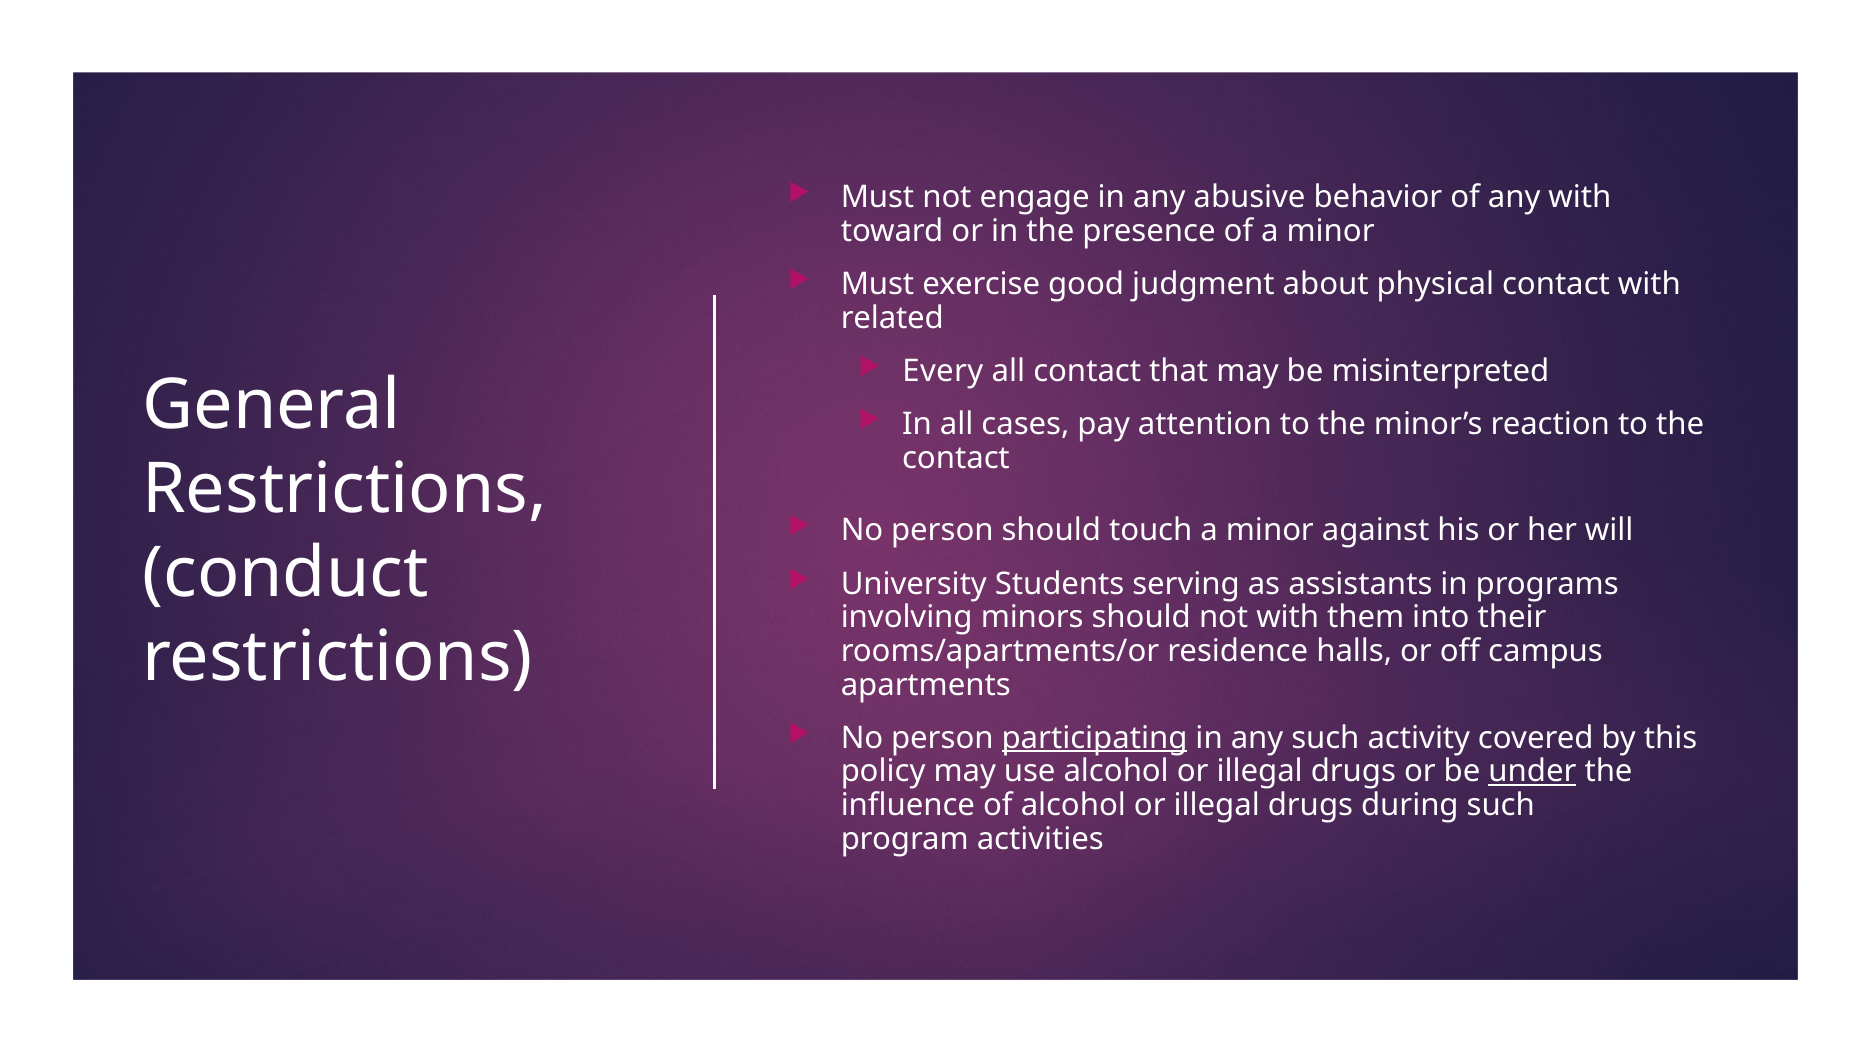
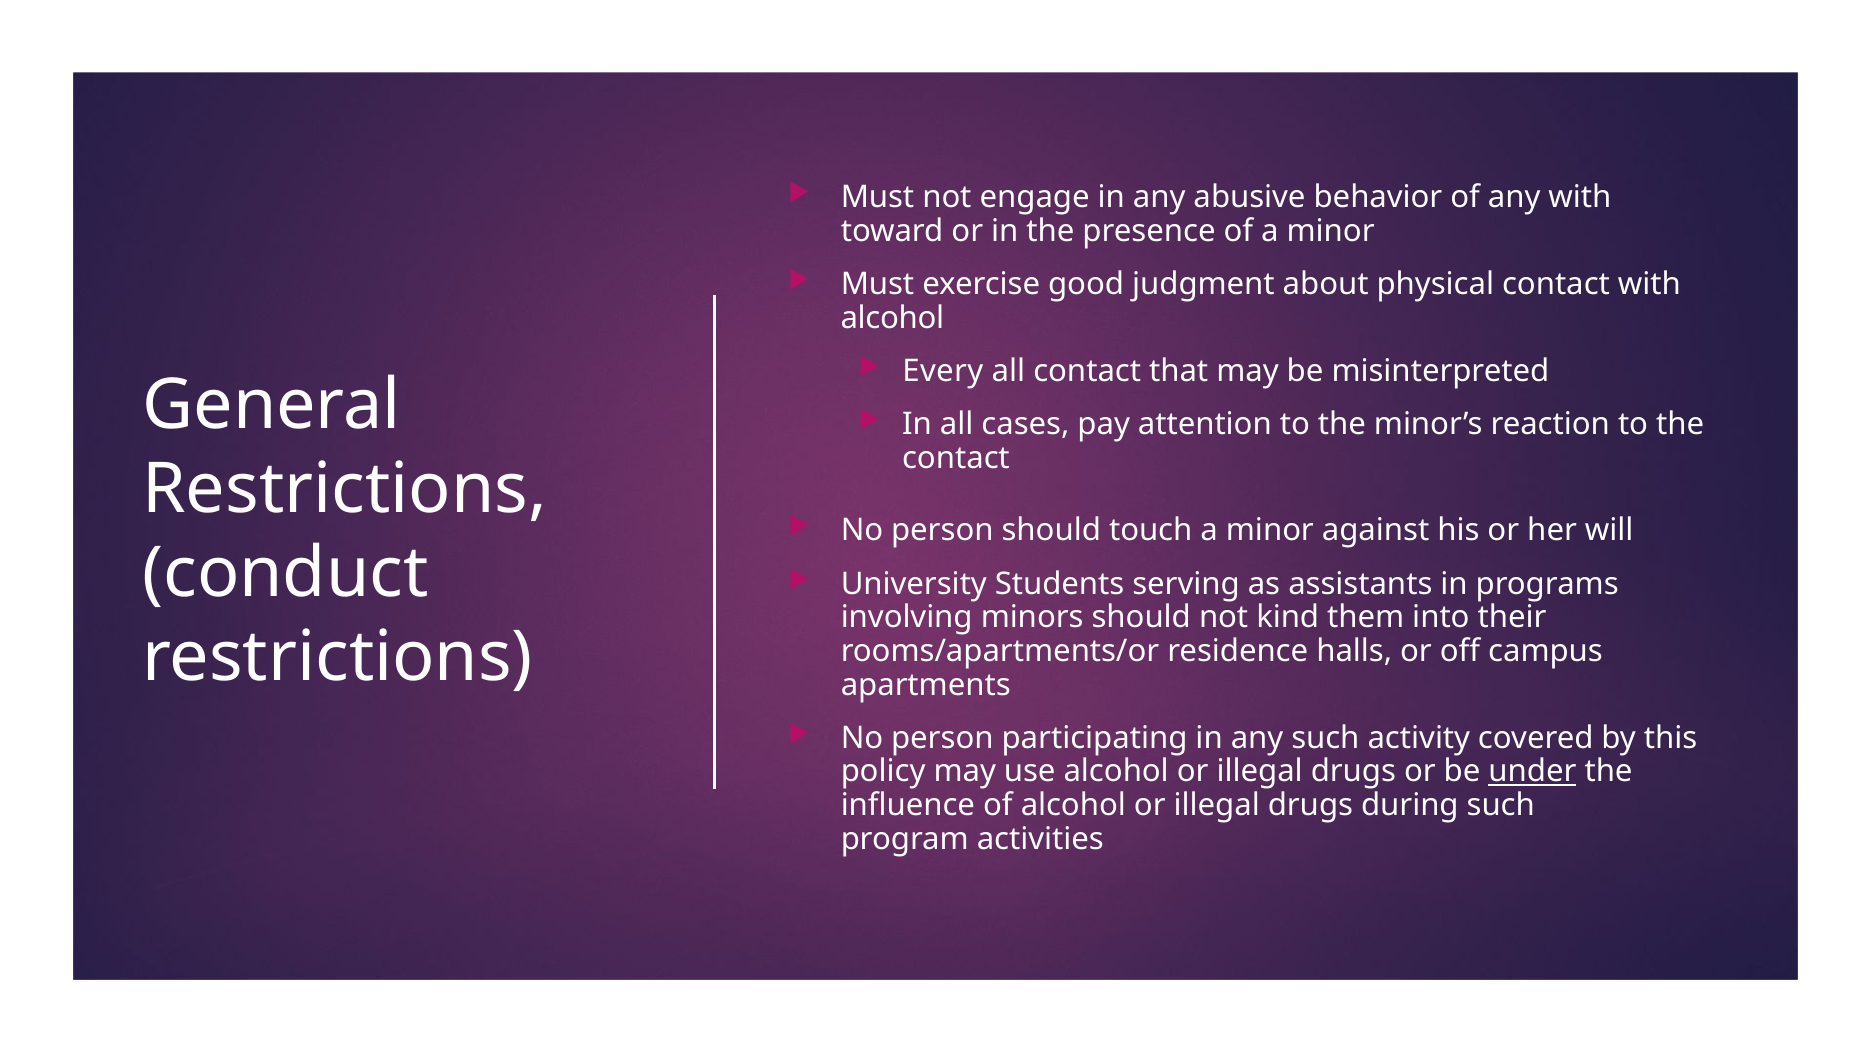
related at (892, 318): related -> alcohol
not with: with -> kind
participating underline: present -> none
